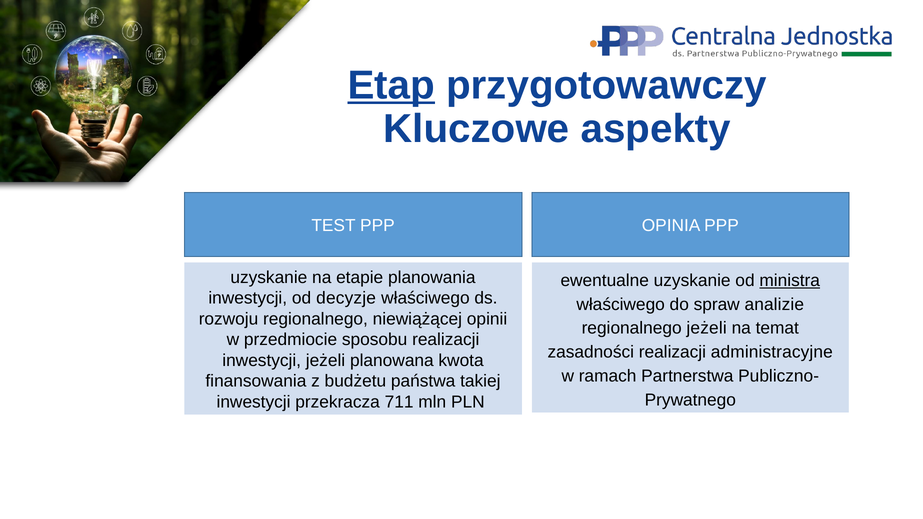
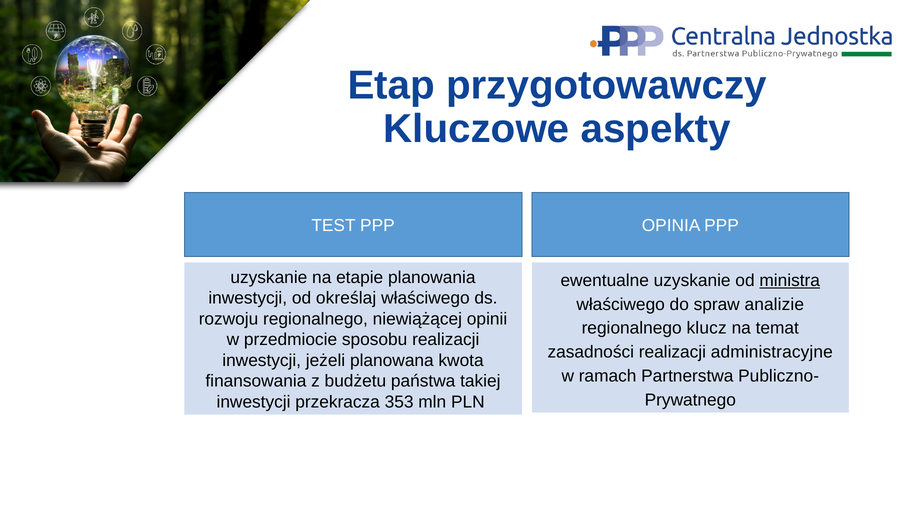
Etap underline: present -> none
decyzje: decyzje -> określaj
regionalnego jeżeli: jeżeli -> klucz
711: 711 -> 353
